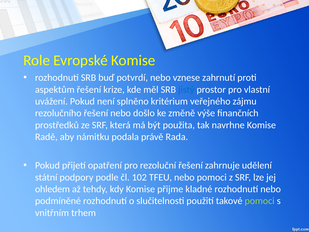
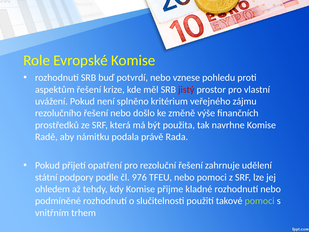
zahrnutí: zahrnutí -> pohledu
jistý colour: blue -> red
102: 102 -> 976
